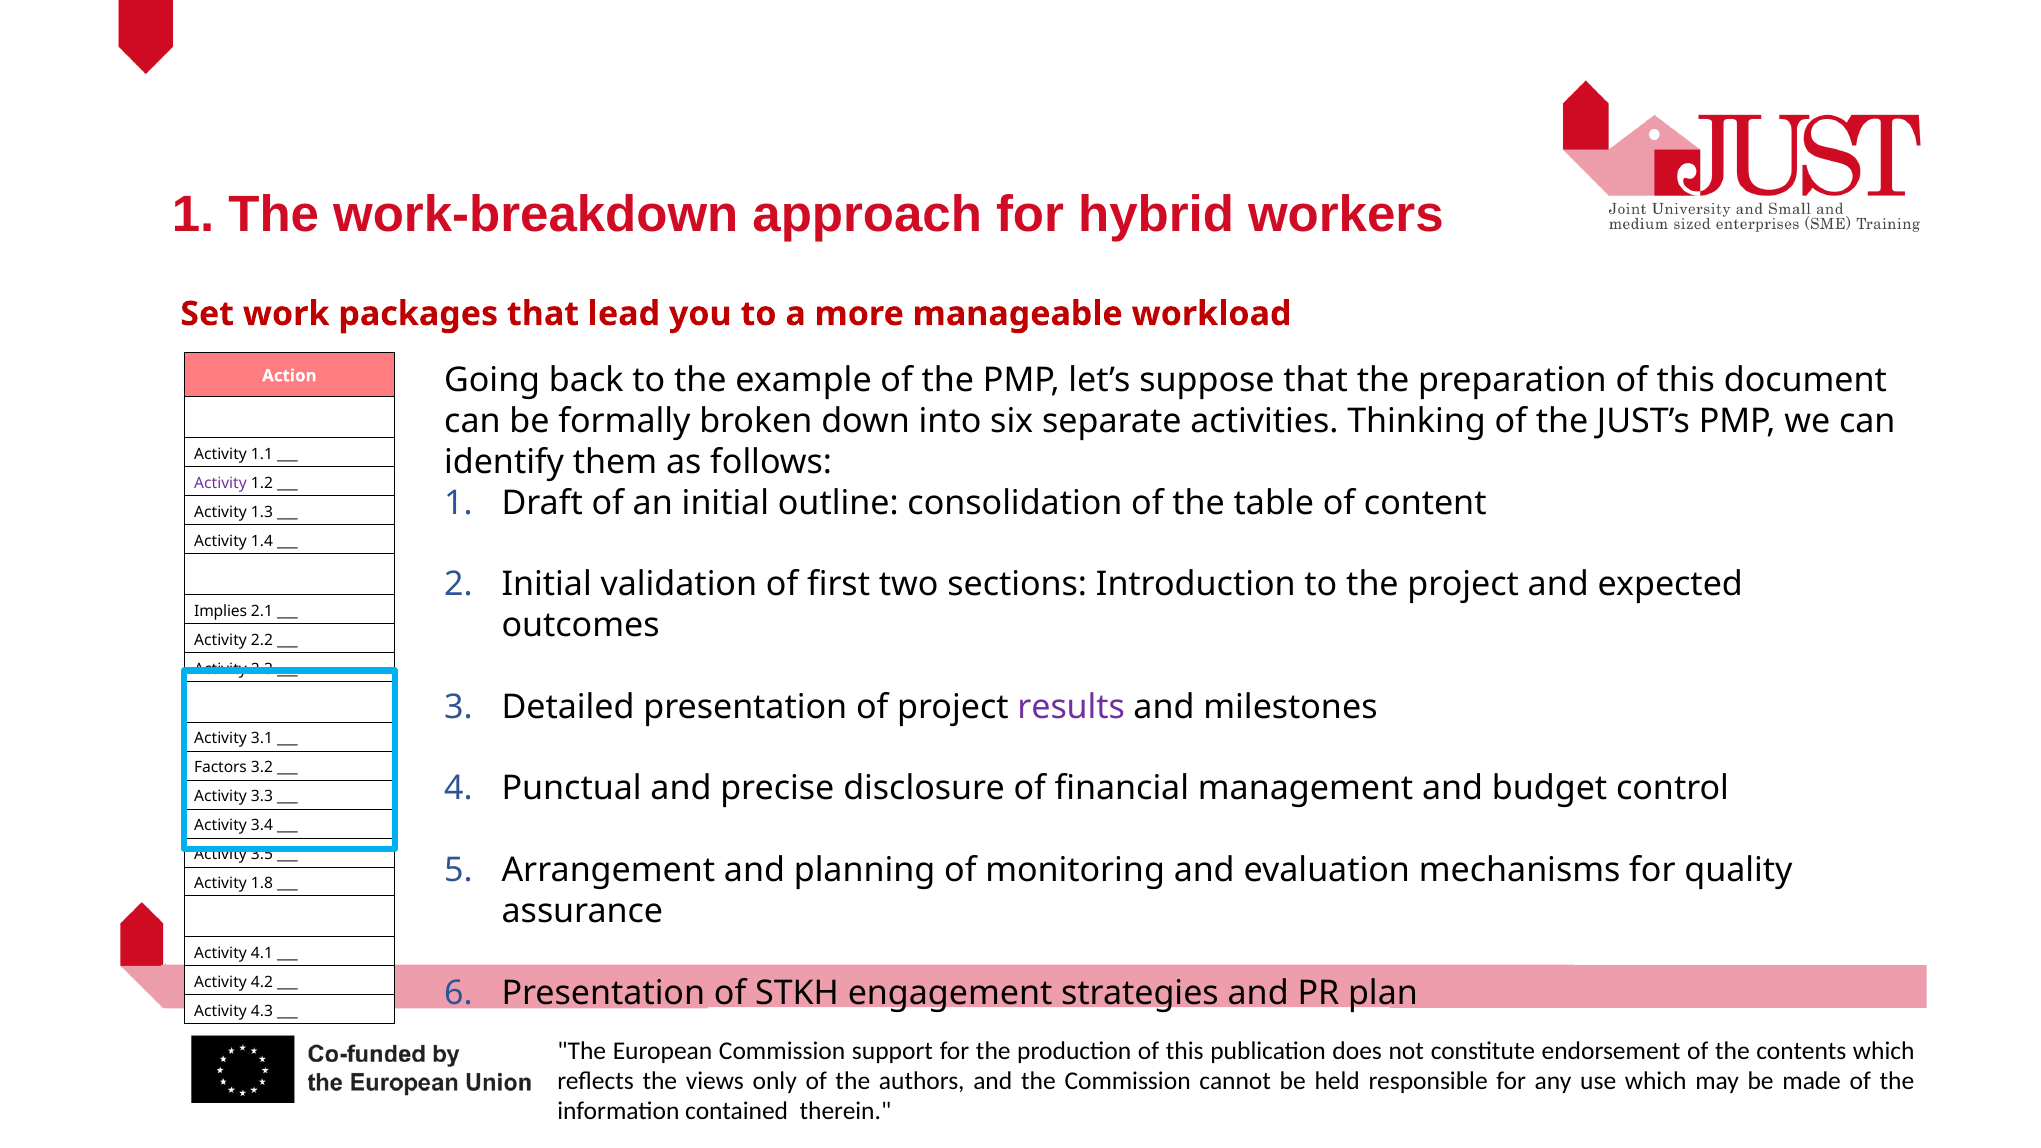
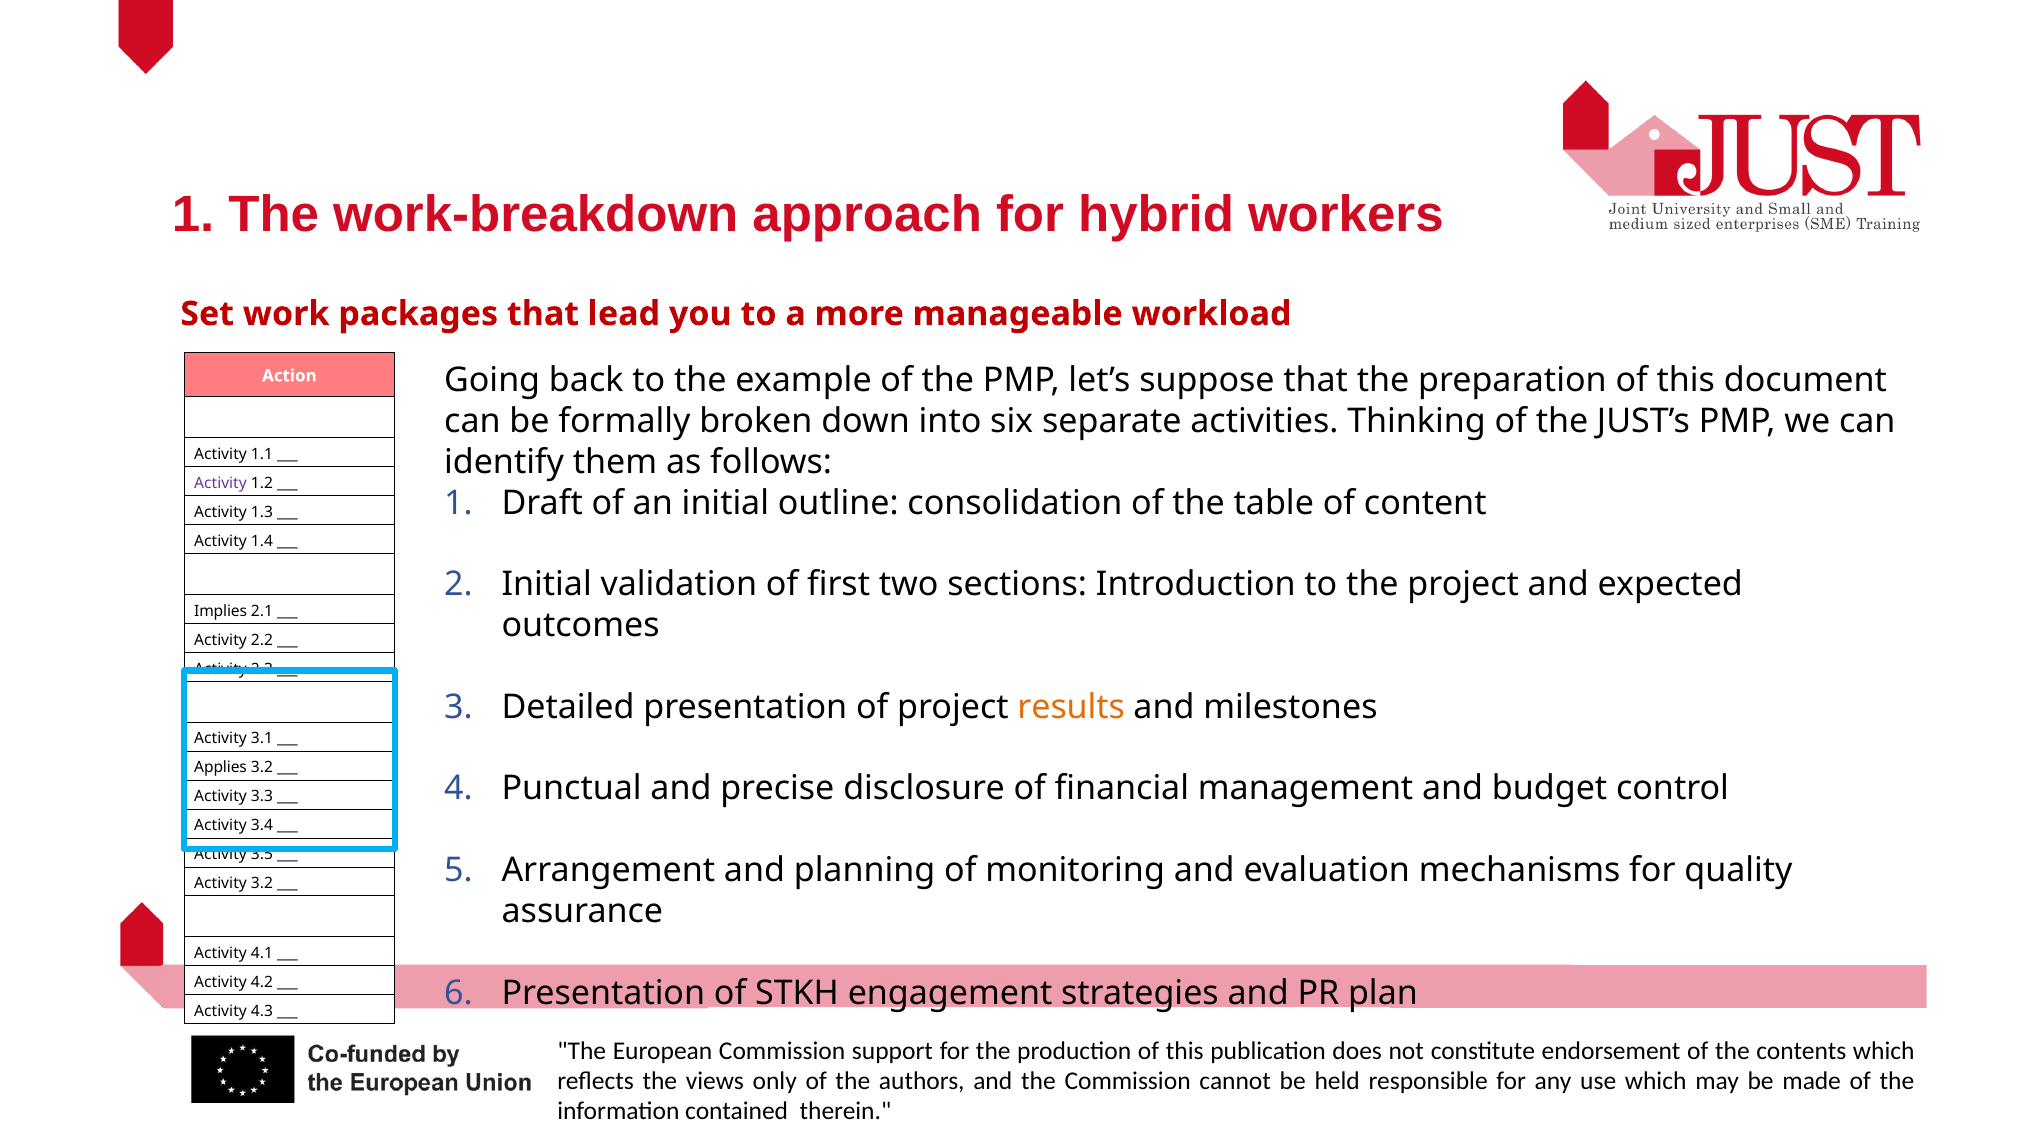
results colour: purple -> orange
Factors: Factors -> Applies
Activity 1.8: 1.8 -> 3.2
